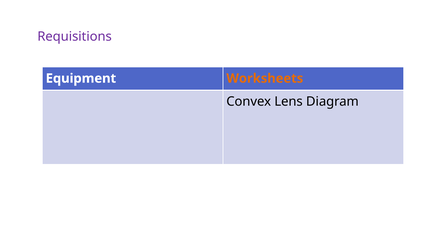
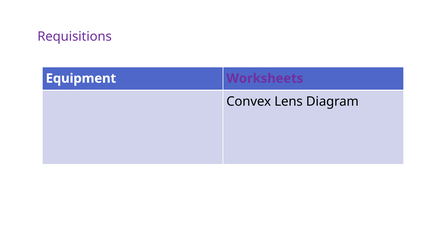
Worksheets colour: orange -> purple
